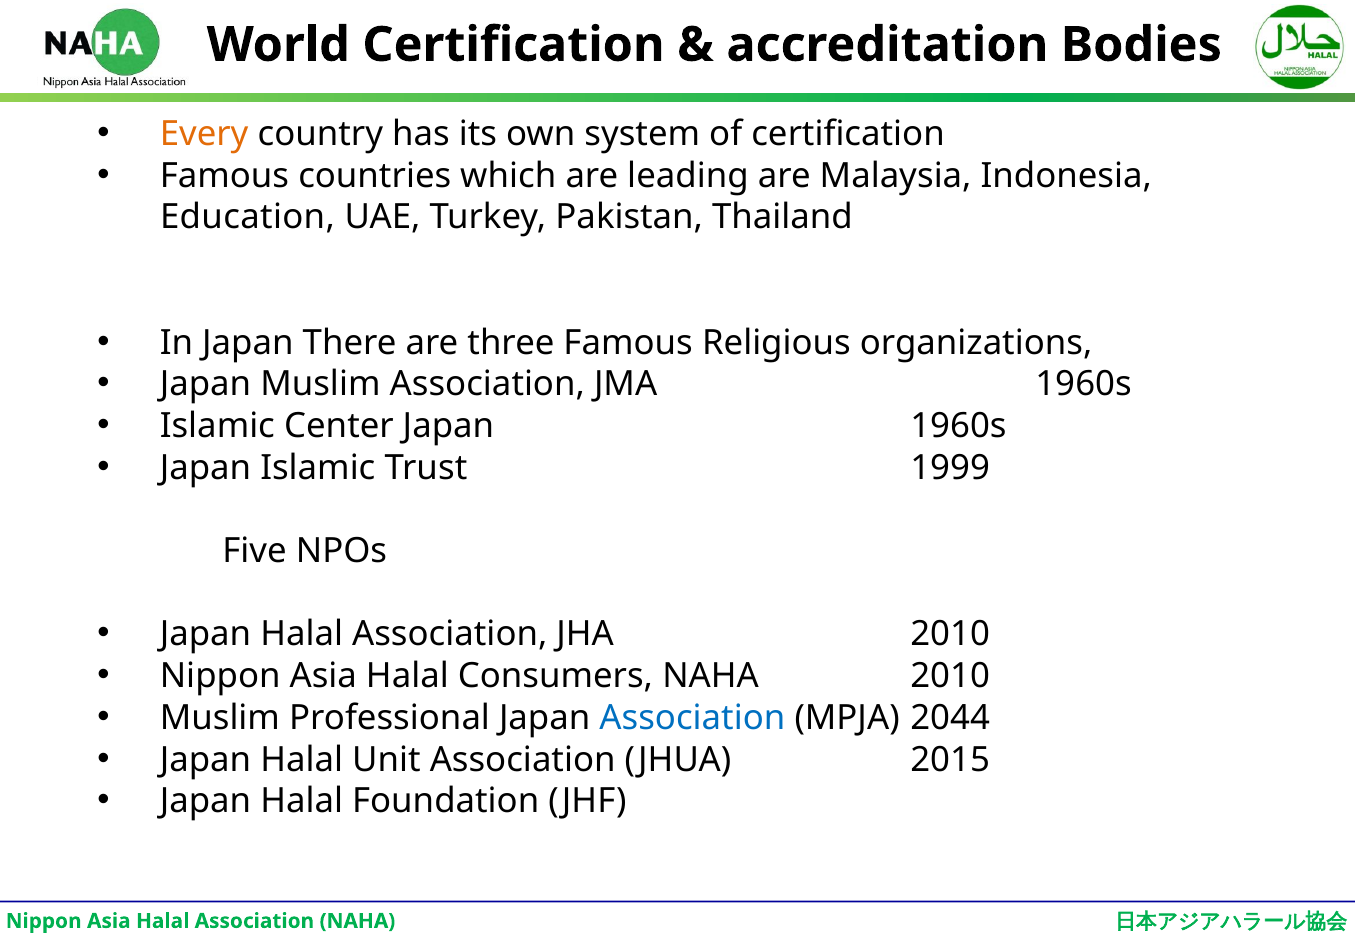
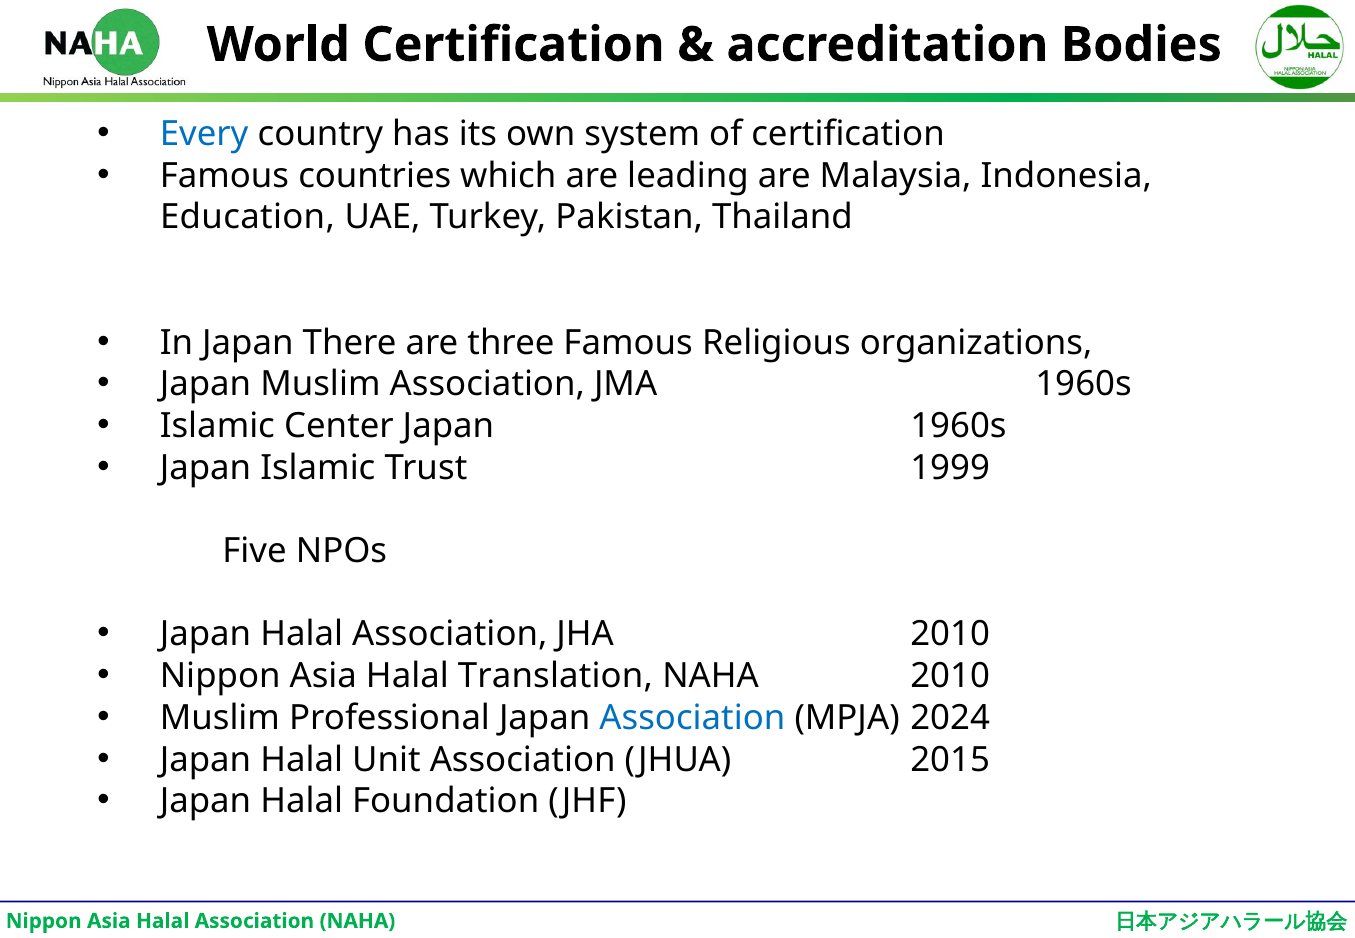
Every colour: orange -> blue
Consumers: Consumers -> Translation
2044: 2044 -> 2024
